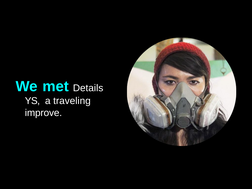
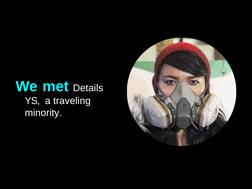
improve: improve -> minority
